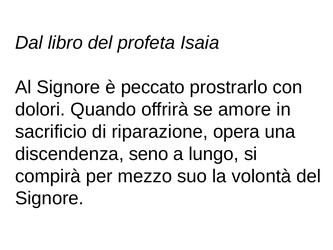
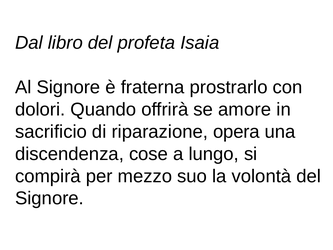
peccato: peccato -> fraterna
seno: seno -> cose
